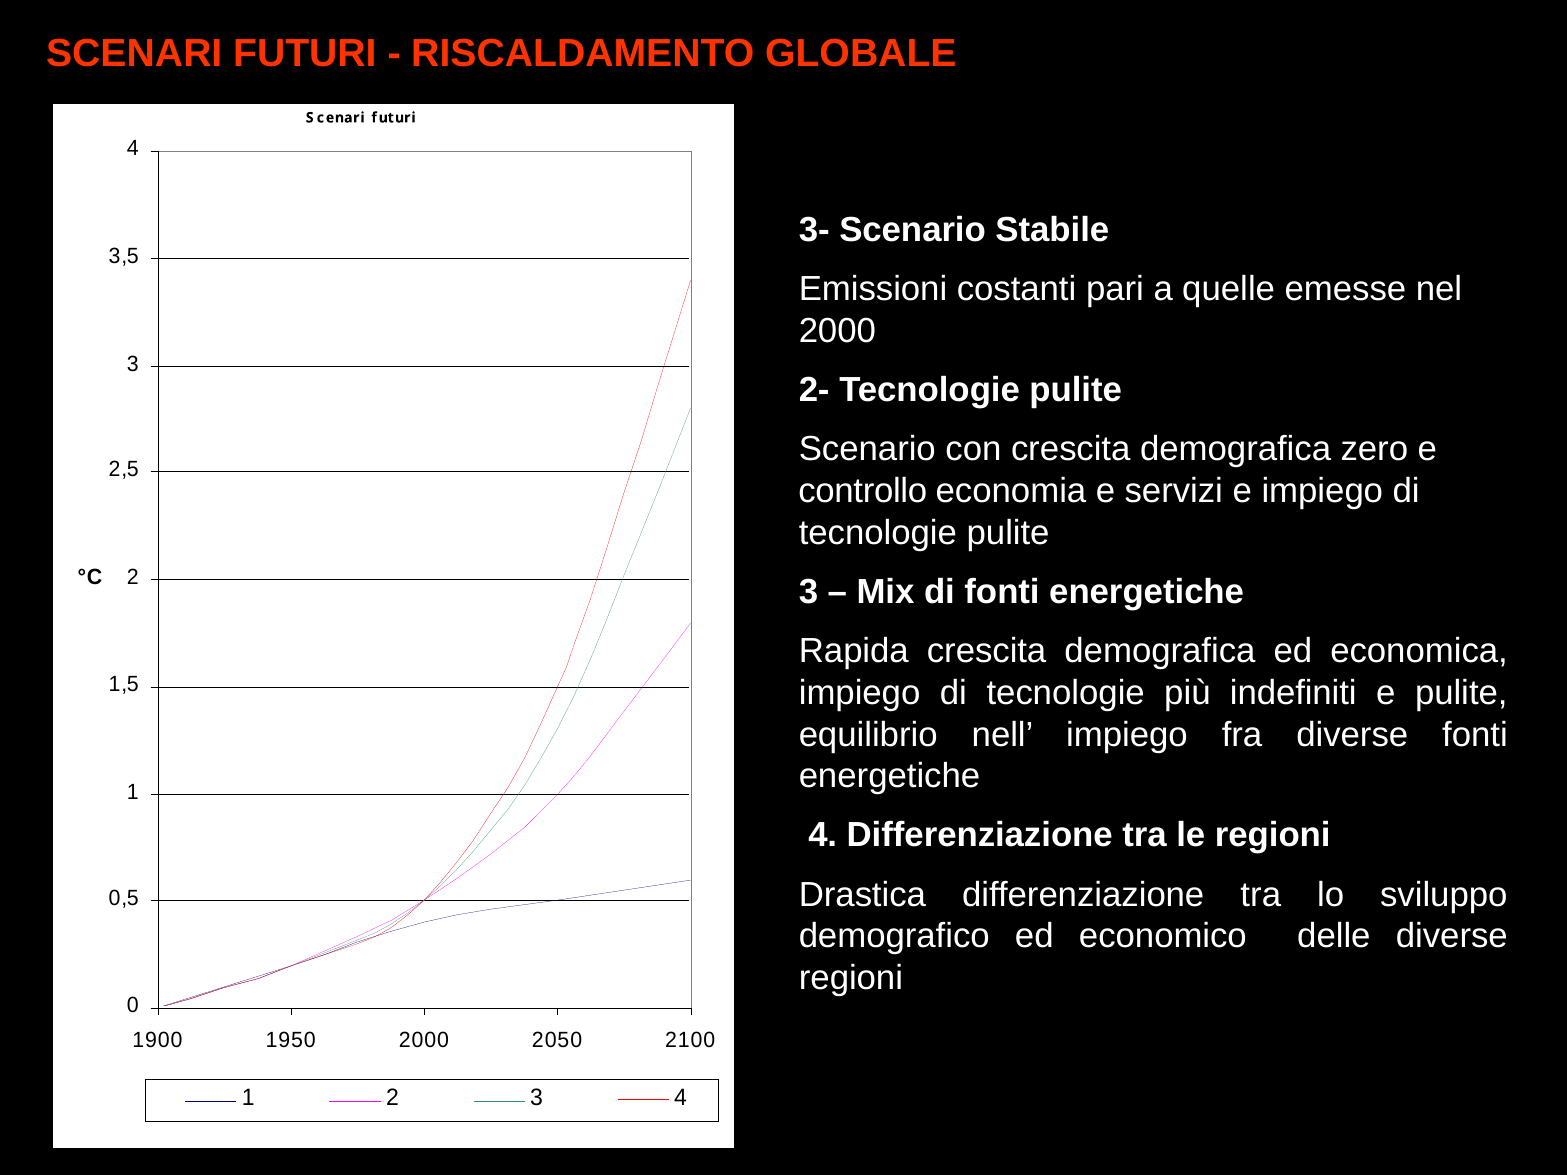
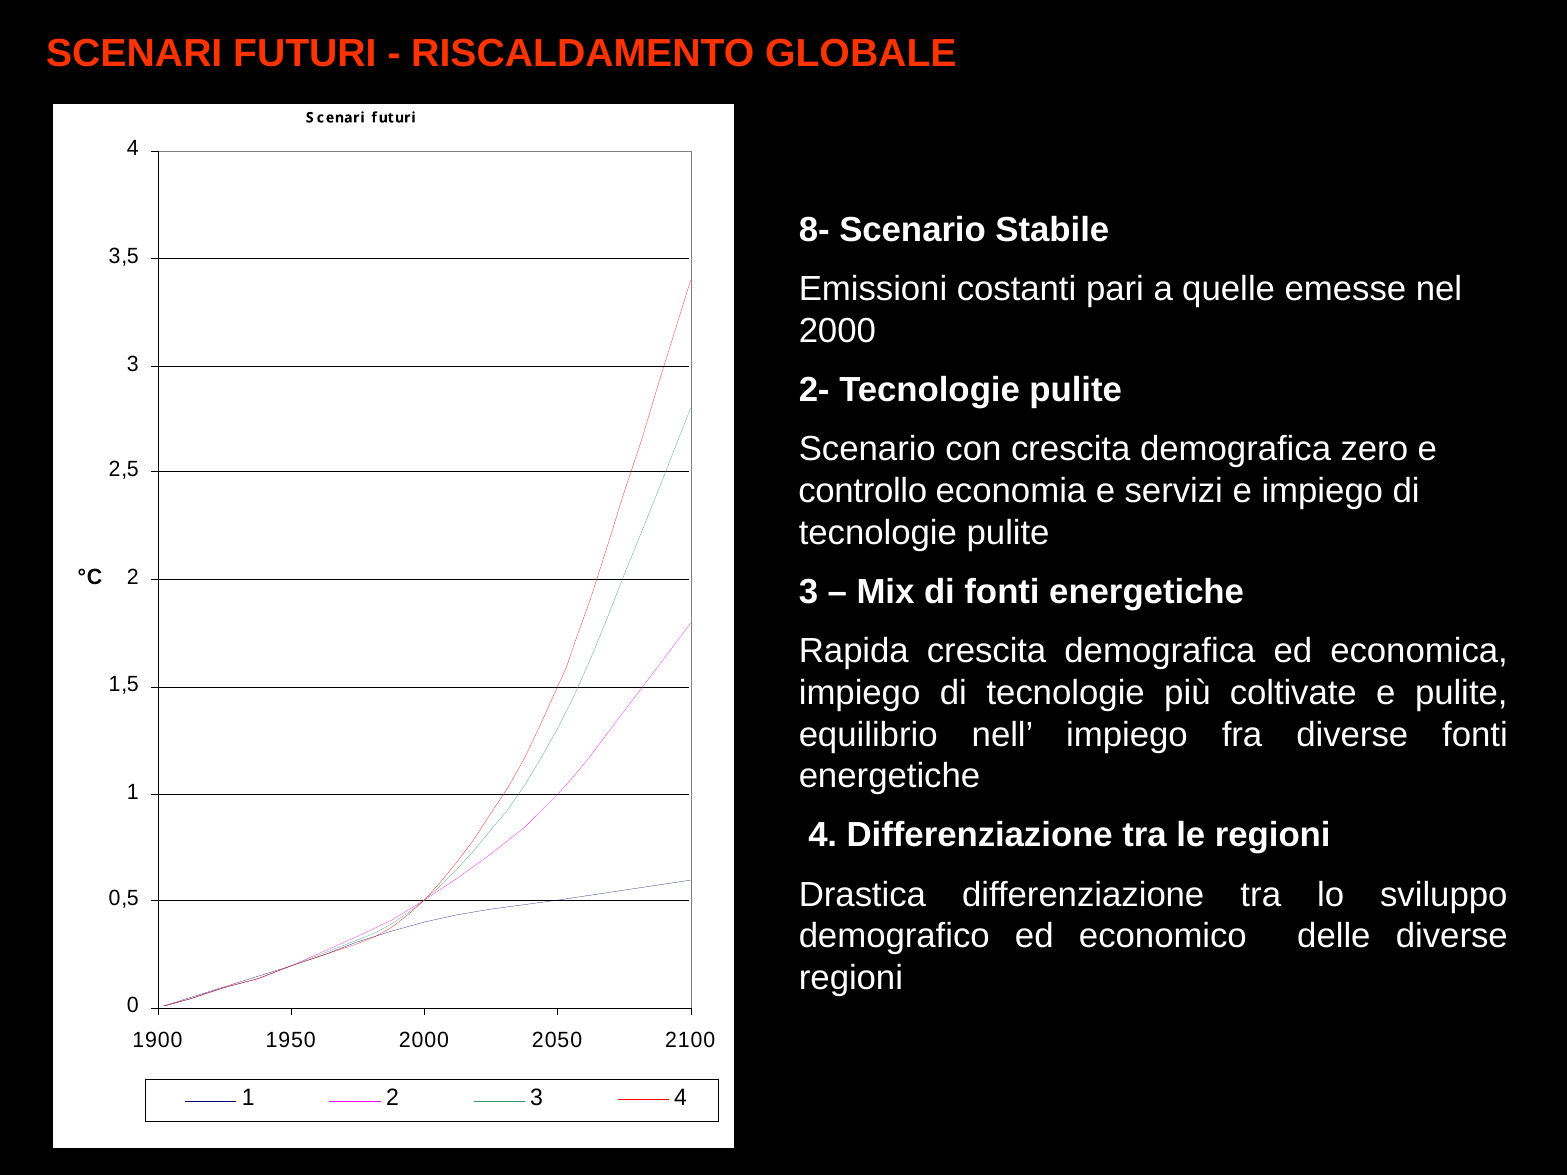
3-: 3- -> 8-
indefiniti: indefiniti -> coltivate
